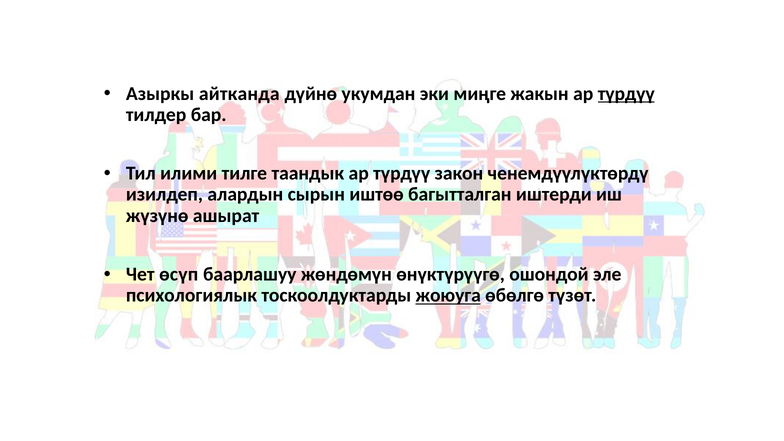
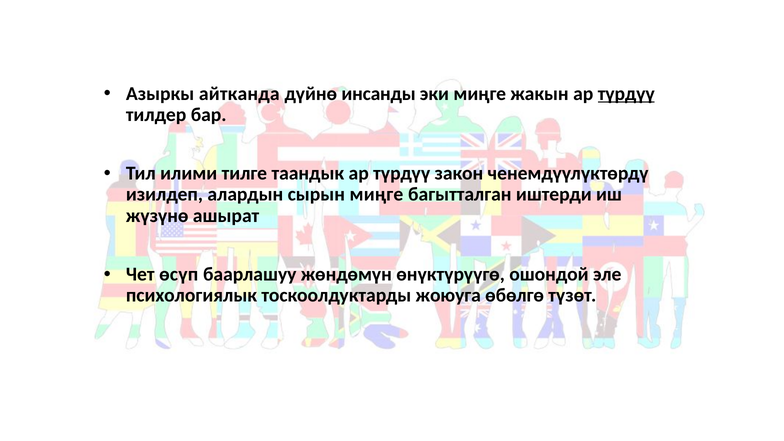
укумдан: укумдан -> инсанды
сырын иштөө: иштөө -> миңге
жоюуга underline: present -> none
